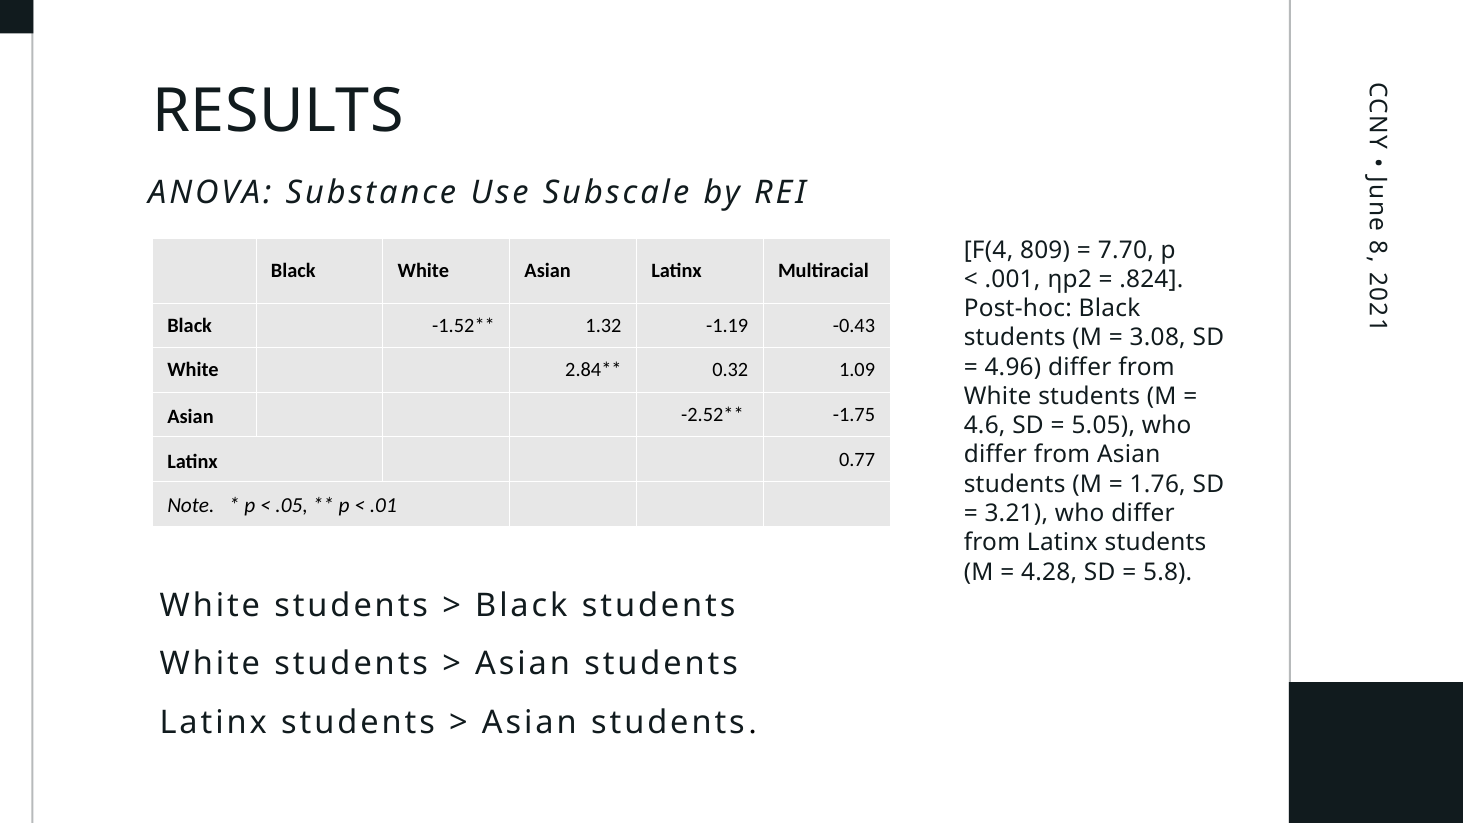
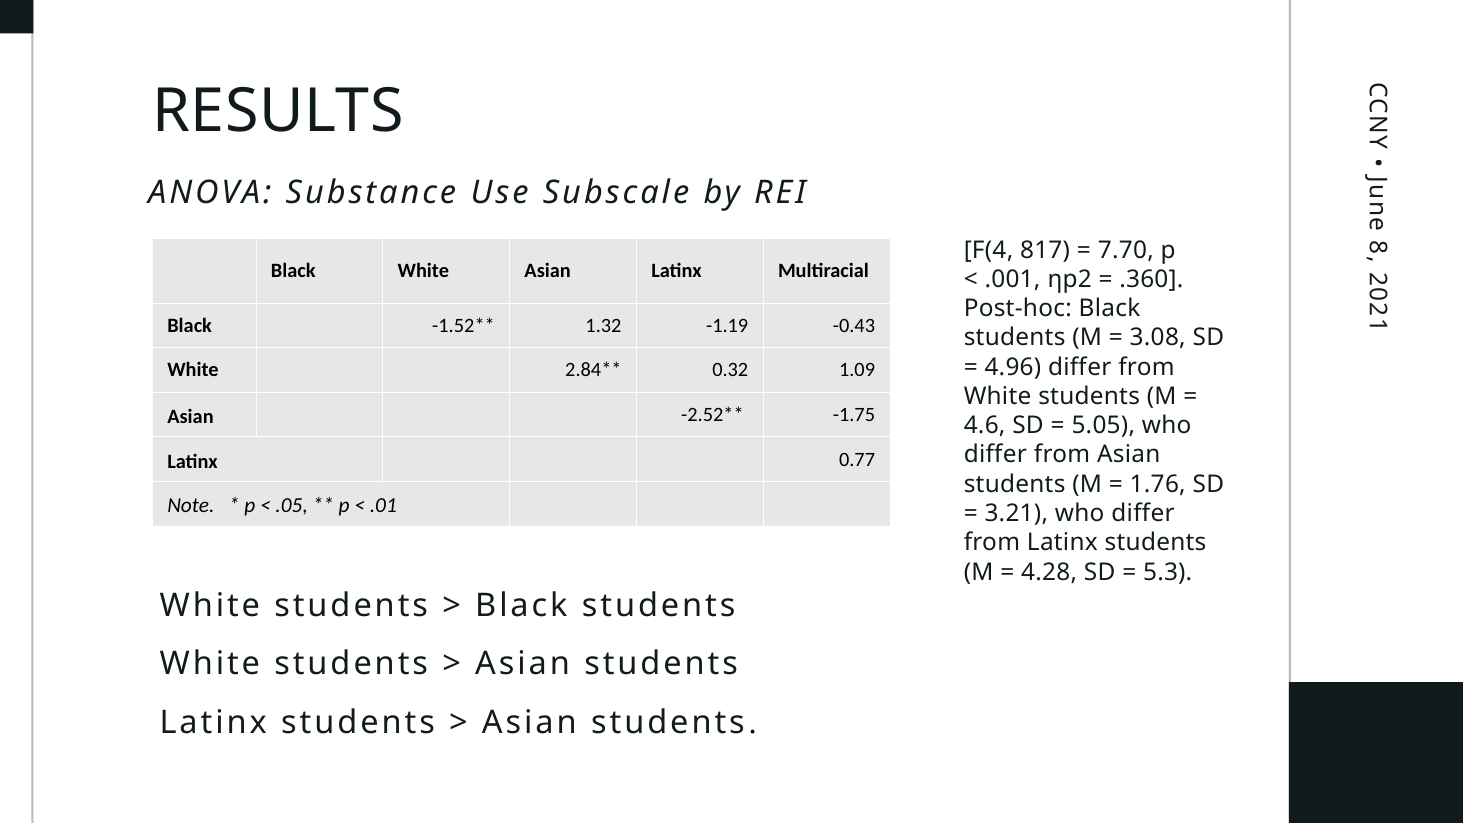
809: 809 -> 817
.824: .824 -> .360
5.8: 5.8 -> 5.3
